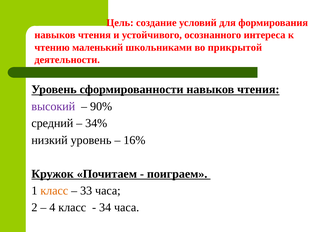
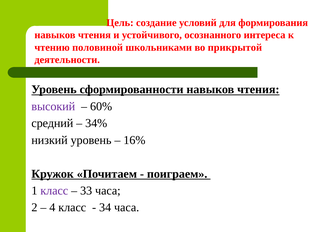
маленький: маленький -> половиной
90%: 90% -> 60%
класс at (54, 190) colour: orange -> purple
